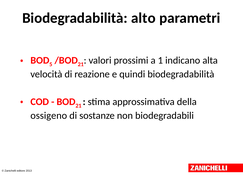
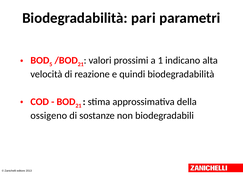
alto: alto -> pari
